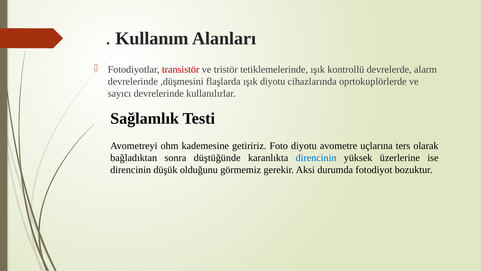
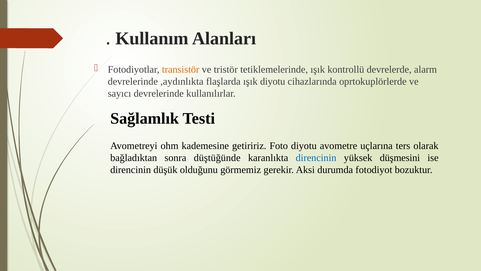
transistör colour: red -> orange
,düşmesini: ,düşmesini -> ,aydınlıkta
üzerlerine: üzerlerine -> düşmesini
